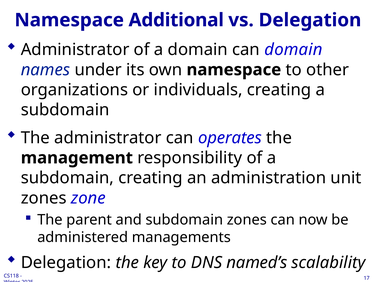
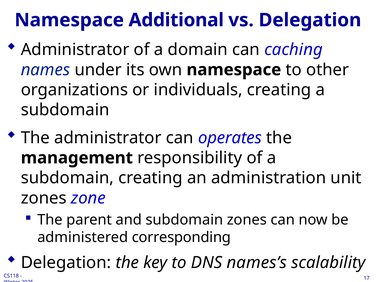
can domain: domain -> caching
managements: managements -> corresponding
named’s: named’s -> names’s
